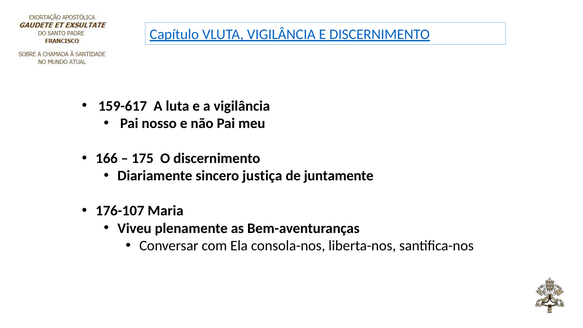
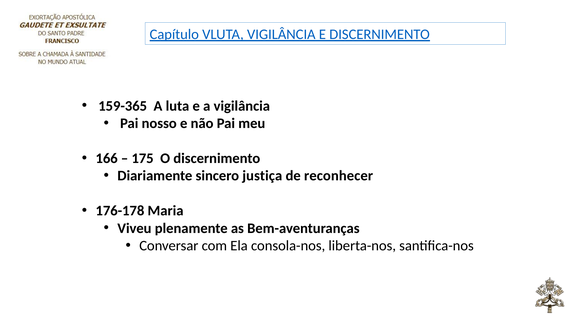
159-617: 159-617 -> 159-365
juntamente: juntamente -> reconhecer
176-107: 176-107 -> 176-178
